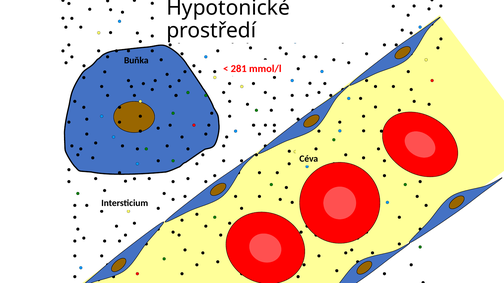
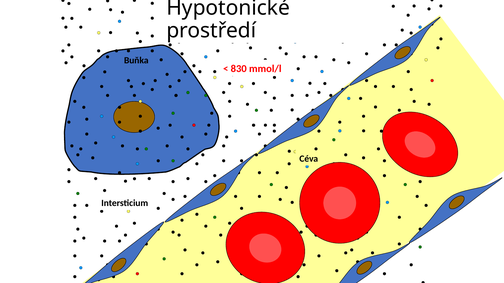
281: 281 -> 830
